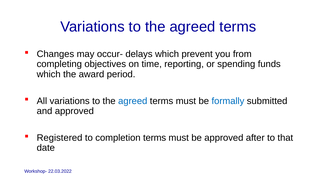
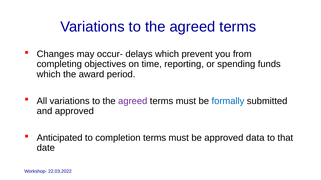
agreed at (133, 101) colour: blue -> purple
Registered: Registered -> Anticipated
after: after -> data
